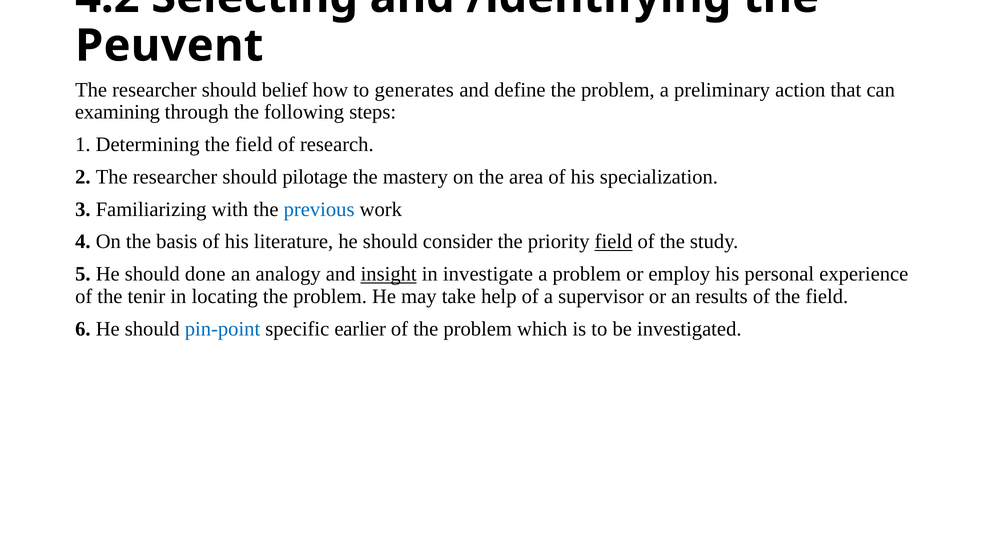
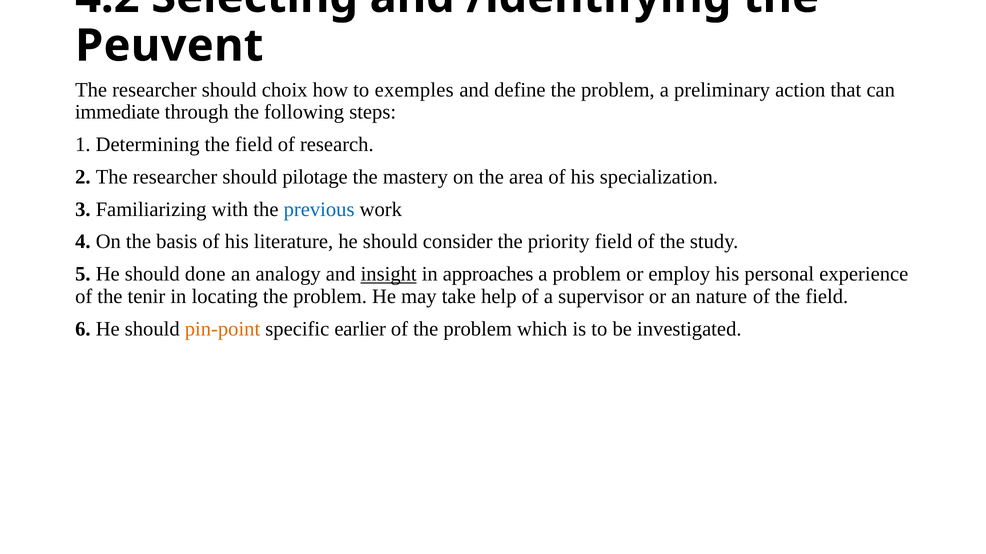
belief: belief -> choix
generates: generates -> exemples
examining: examining -> immediate
field at (614, 242) underline: present -> none
investigate: investigate -> approaches
results: results -> nature
pin-point colour: blue -> orange
